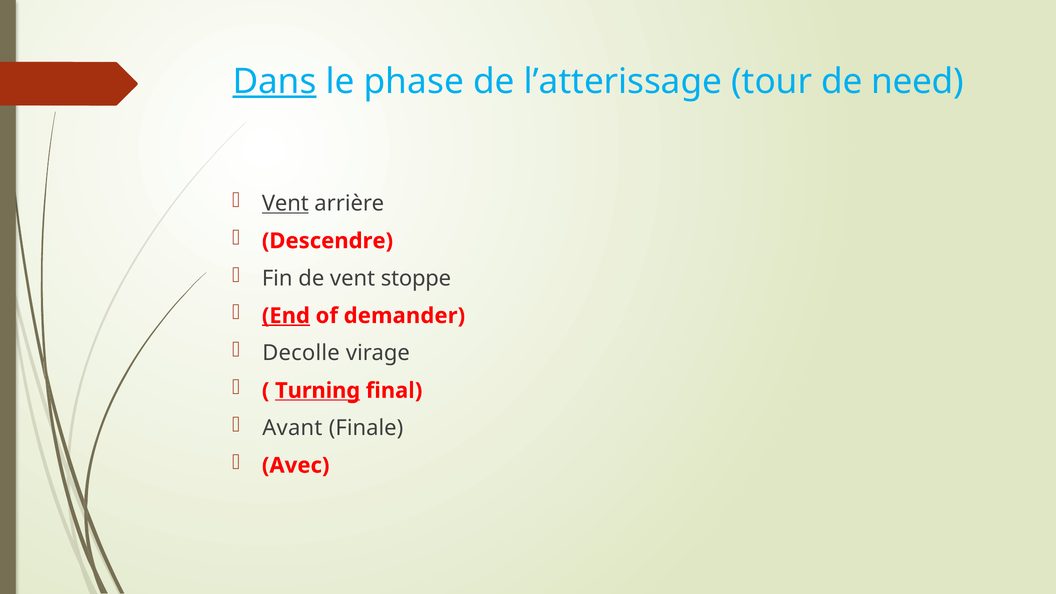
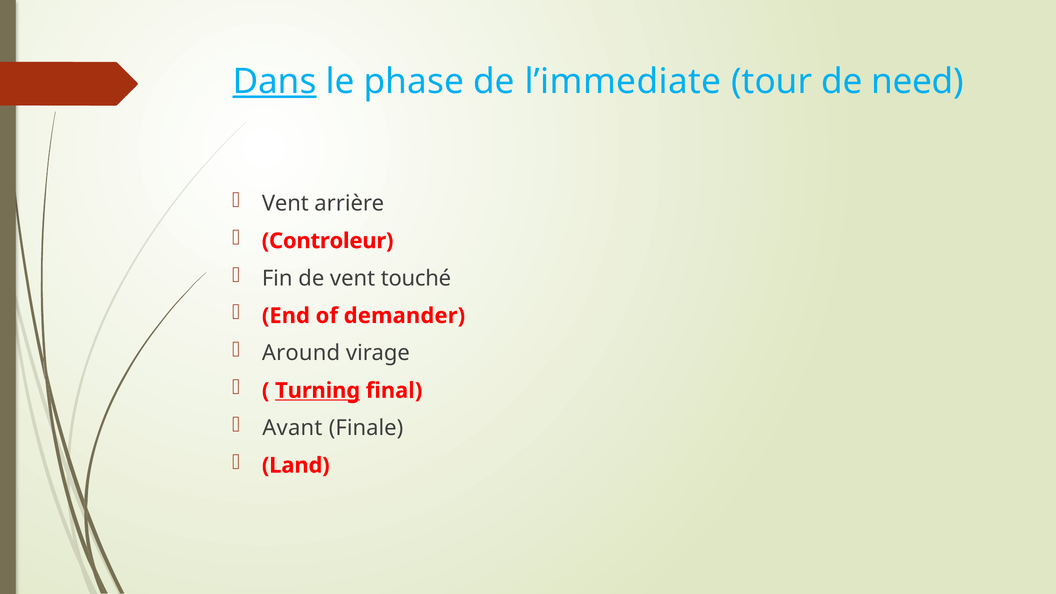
l’atterissage: l’atterissage -> l’immediate
Vent at (285, 204) underline: present -> none
Descendre: Descendre -> Controleur
stoppe: stoppe -> touché
End underline: present -> none
Decolle: Decolle -> Around
Avec: Avec -> Land
